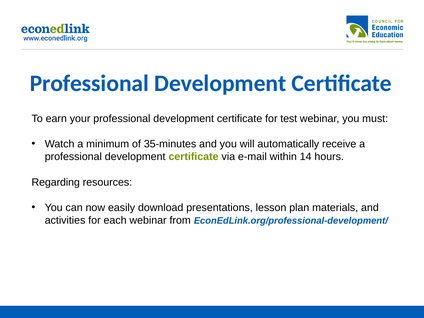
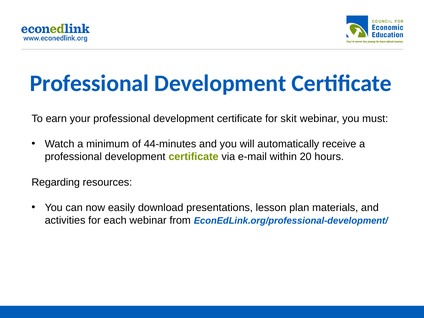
test: test -> skit
35-minutes: 35-minutes -> 44-minutes
14: 14 -> 20
